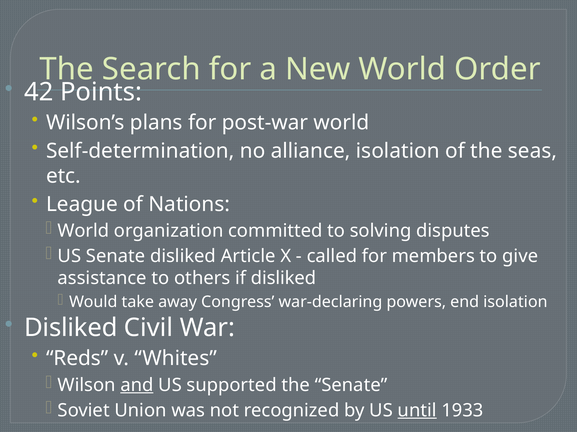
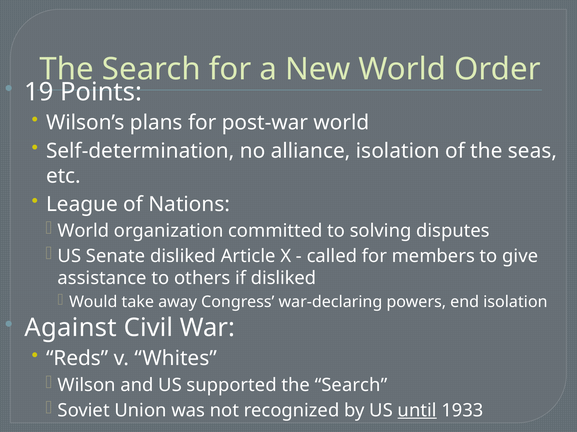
42: 42 -> 19
Disliked at (71, 328): Disliked -> Against
and underline: present -> none
supported the Senate: Senate -> Search
